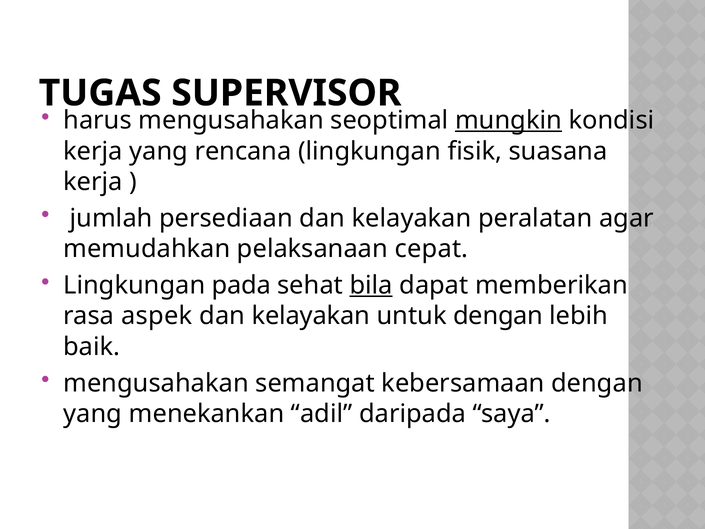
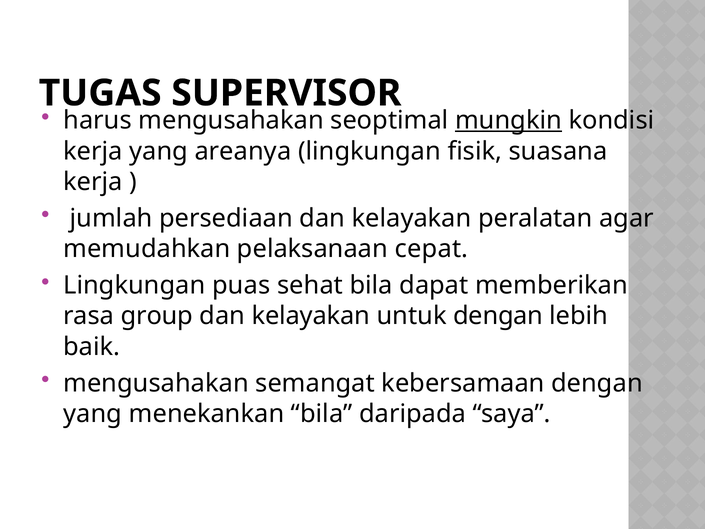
rencana: rencana -> areanya
pada: pada -> puas
bila at (371, 285) underline: present -> none
aspek: aspek -> group
menekankan adil: adil -> bila
